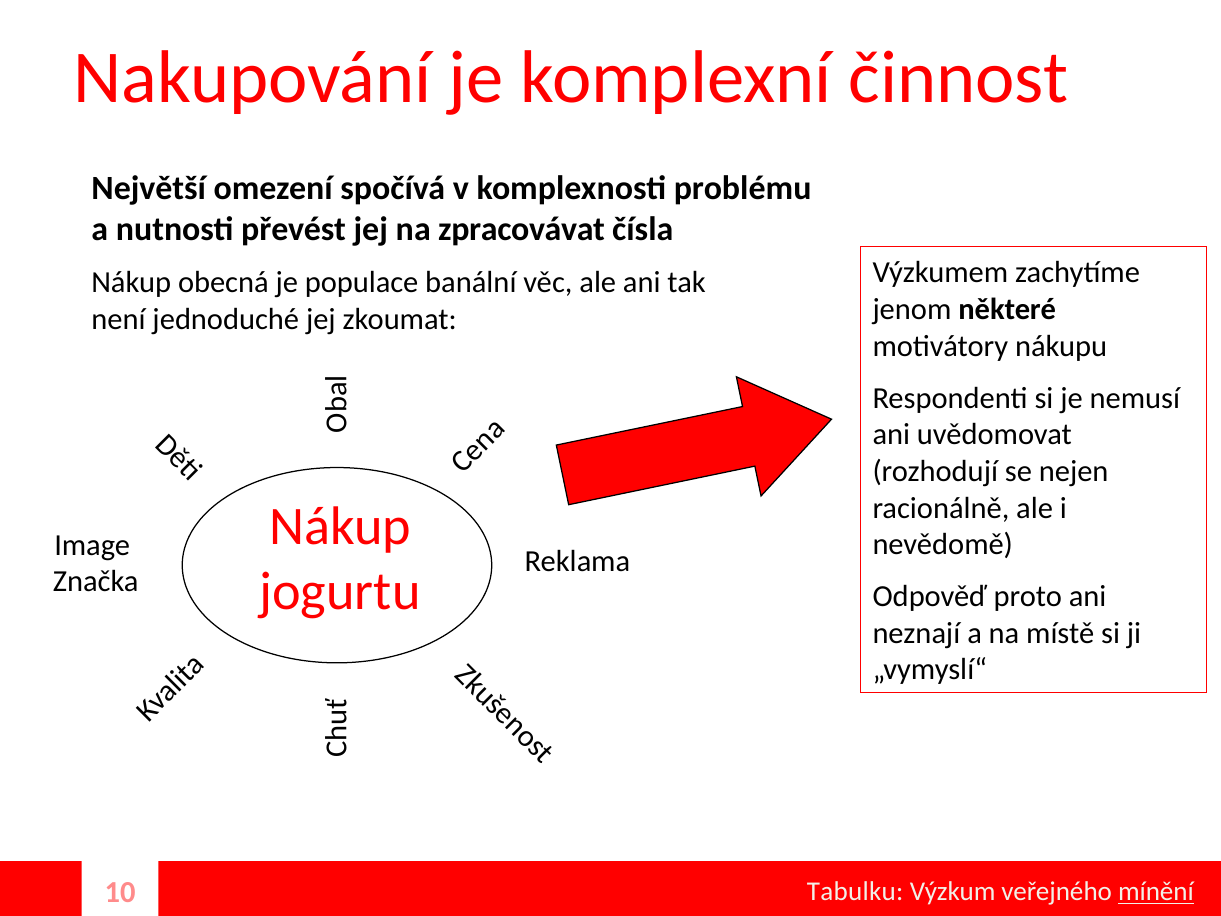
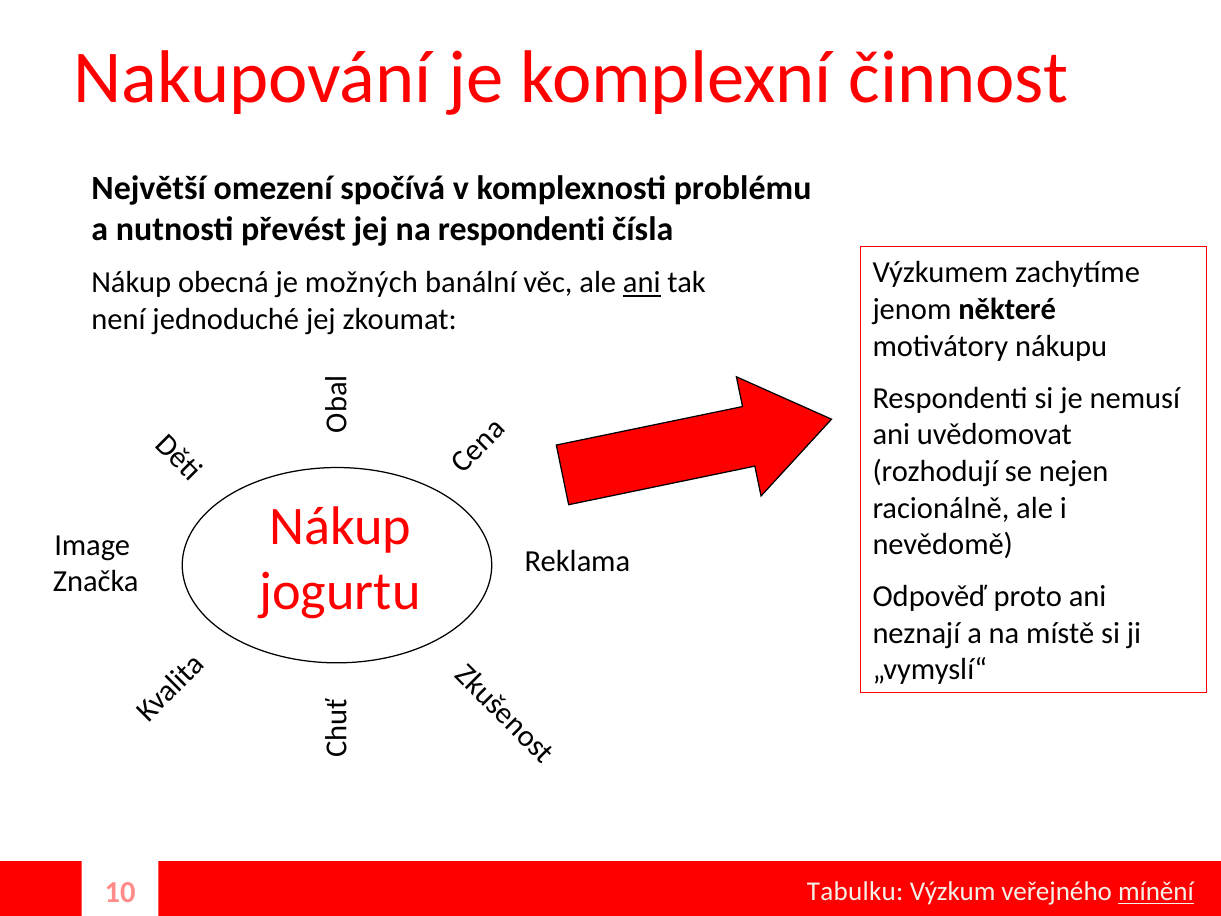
na zpracovávat: zpracovávat -> respondenti
populace: populace -> možných
ani at (642, 283) underline: none -> present
